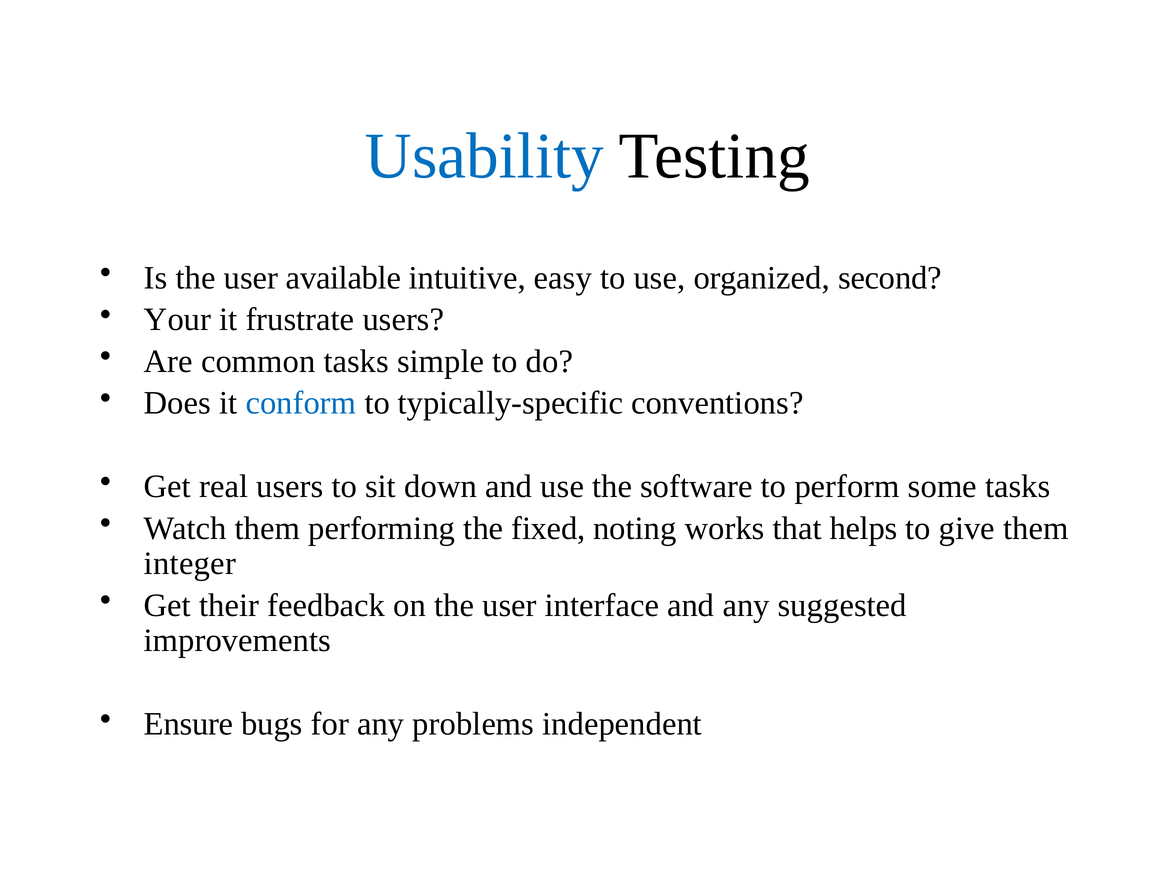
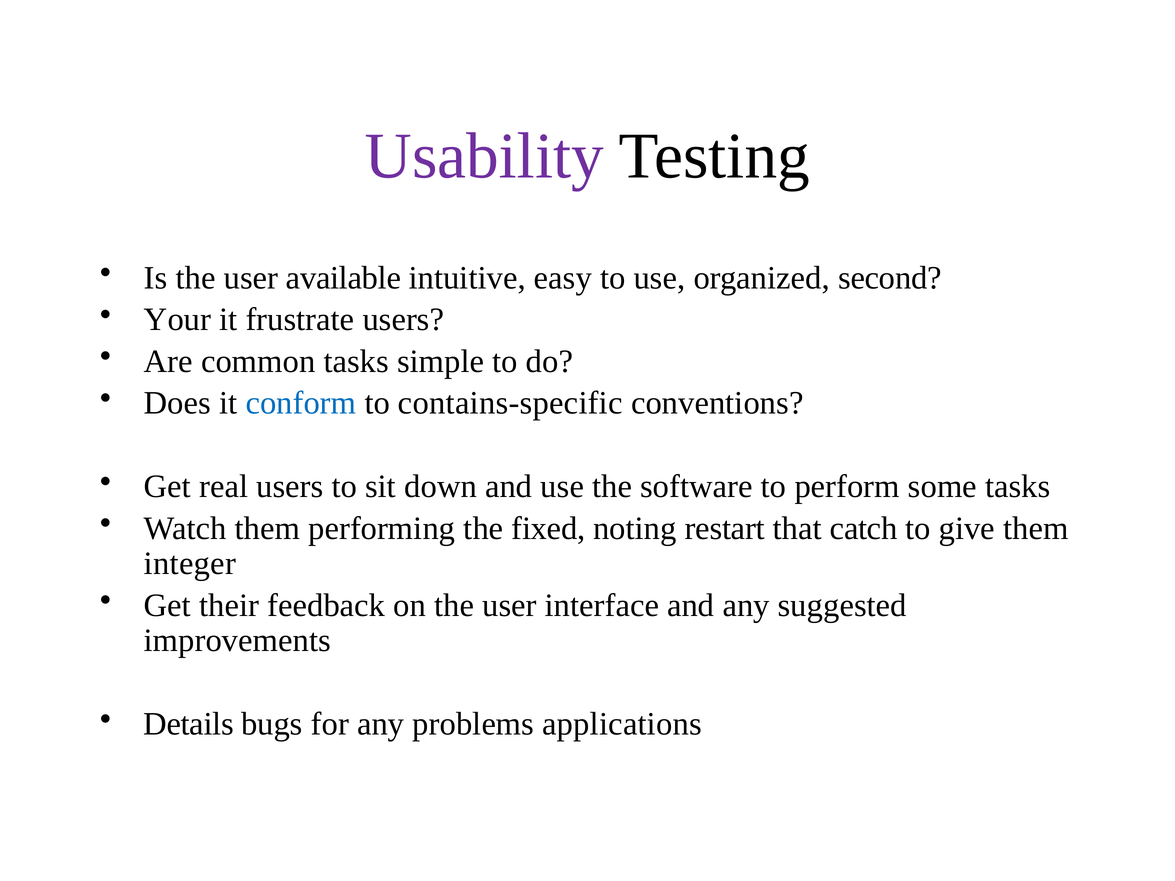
Usability colour: blue -> purple
typically-specific: typically-specific -> contains-specific
works: works -> restart
helps: helps -> catch
Ensure: Ensure -> Details
independent: independent -> applications
